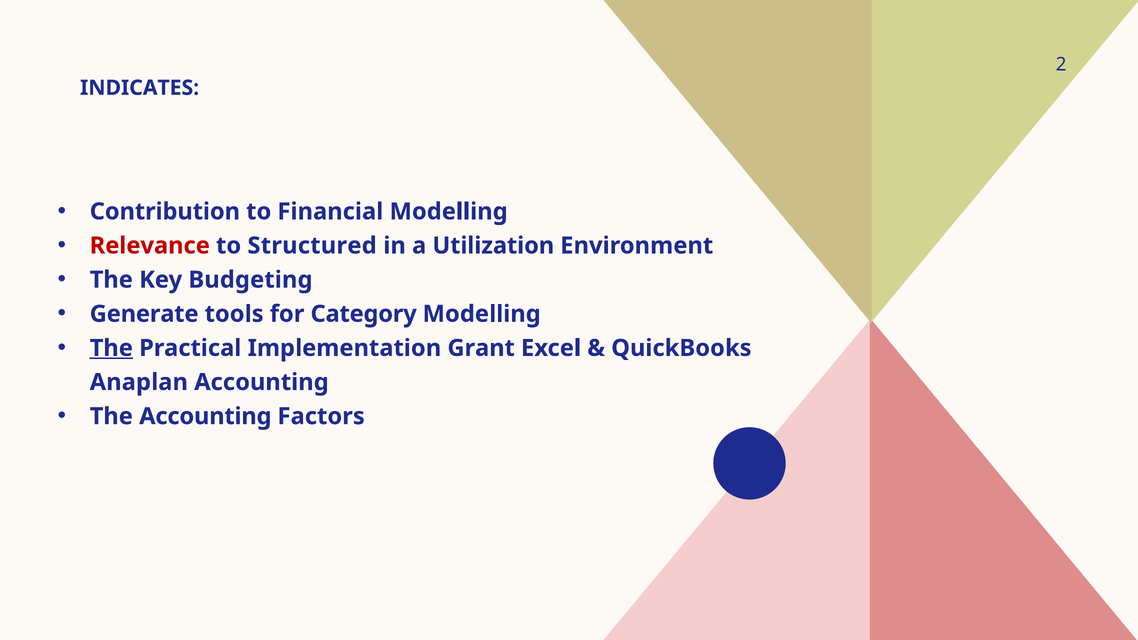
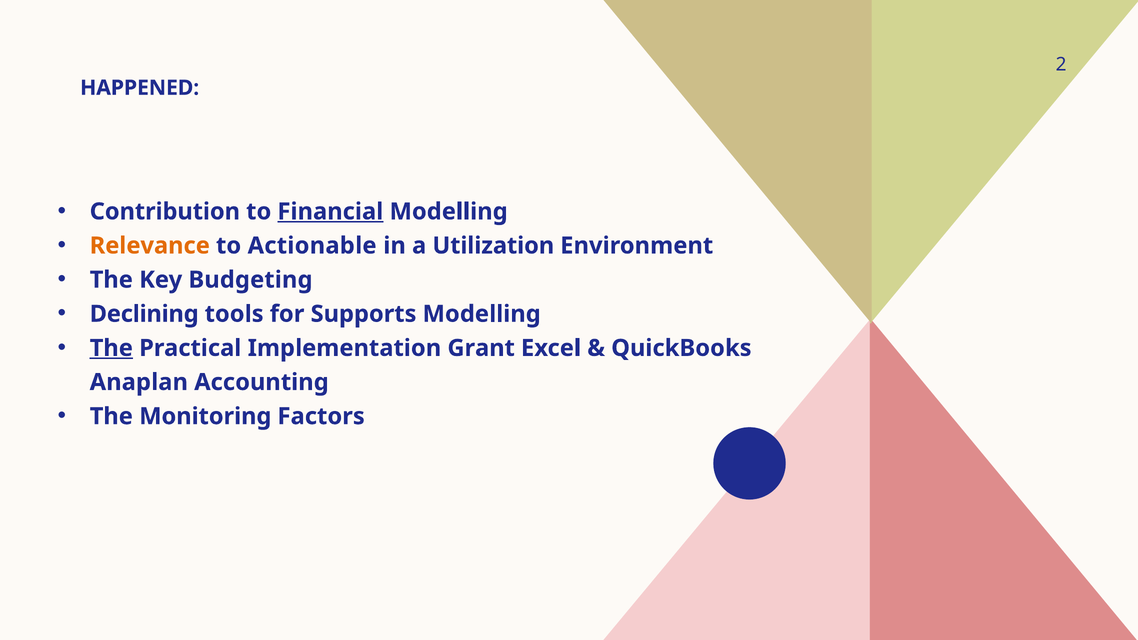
INDICATES: INDICATES -> HAPPENED
Financial underline: none -> present
Relevance colour: red -> orange
Structured: Structured -> Actionable
Generate: Generate -> Declining
Category: Category -> Supports
The Accounting: Accounting -> Monitoring
